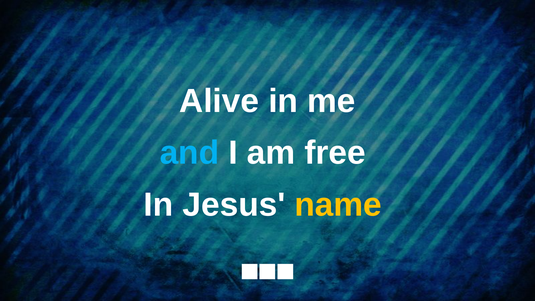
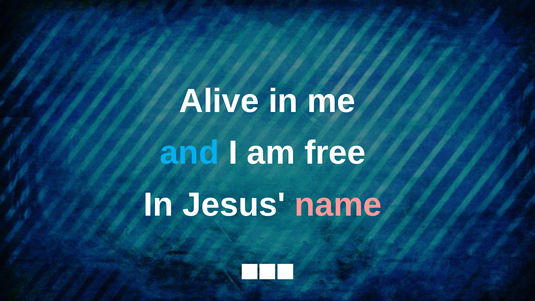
name colour: yellow -> pink
